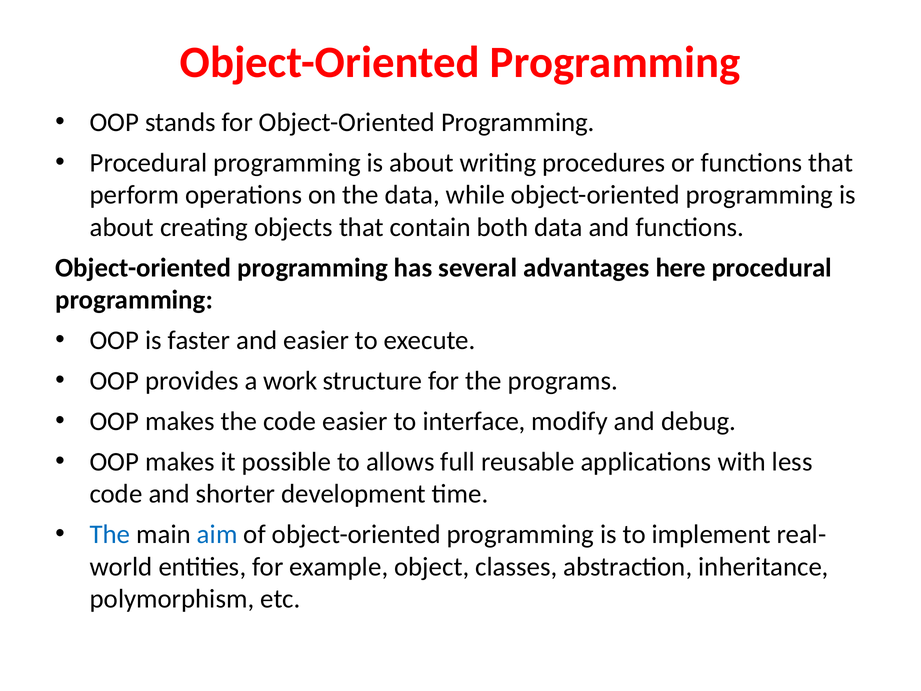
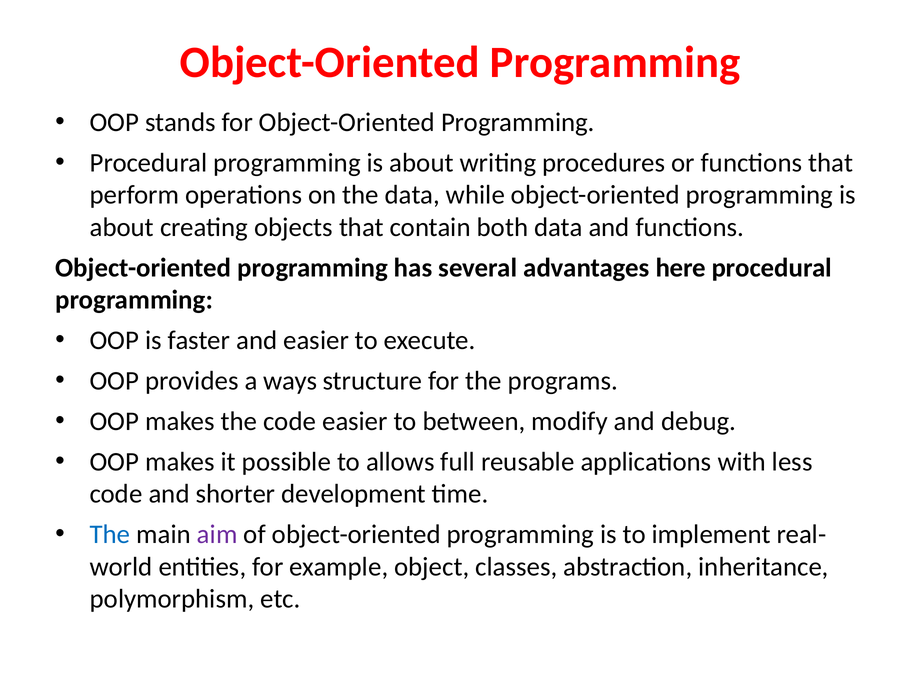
work: work -> ways
interface: interface -> between
aim colour: blue -> purple
